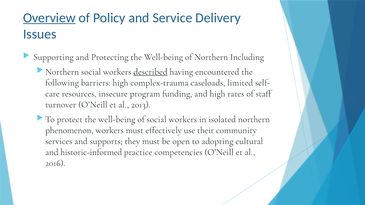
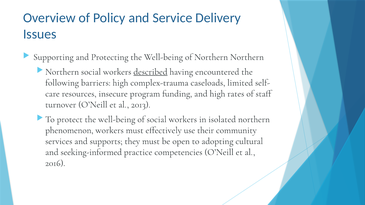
Overview underline: present -> none
Northern Including: Including -> Northern
historic-informed: historic-informed -> seeking-informed
